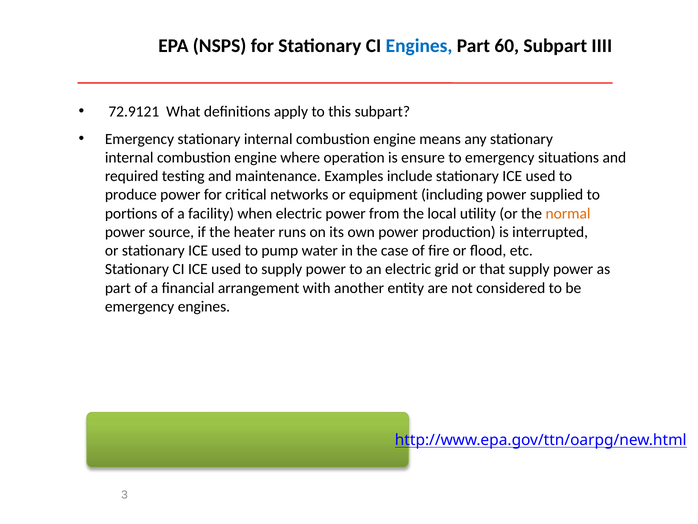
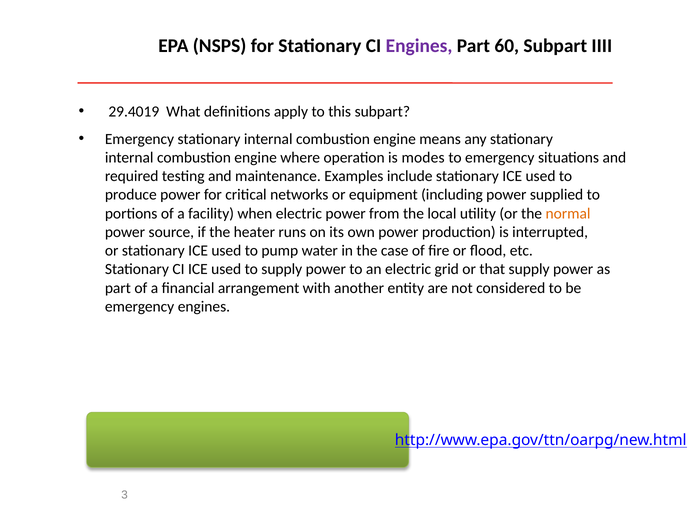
Engines at (419, 46) colour: blue -> purple
72.9121: 72.9121 -> 29.4019
ensure: ensure -> modes
